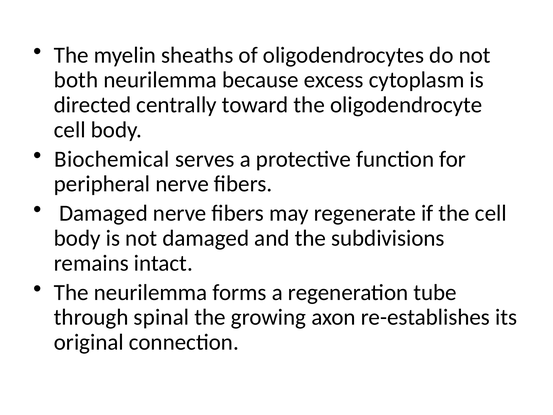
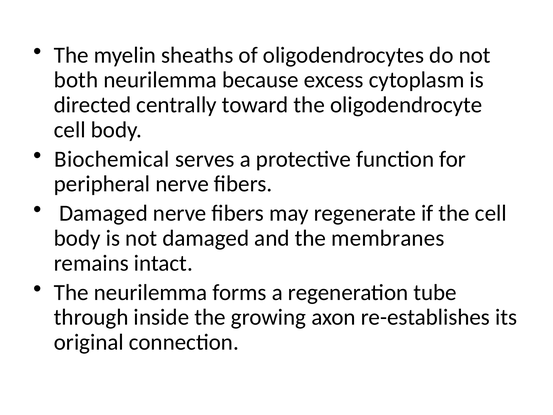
subdivisions: subdivisions -> membranes
spinal: spinal -> inside
